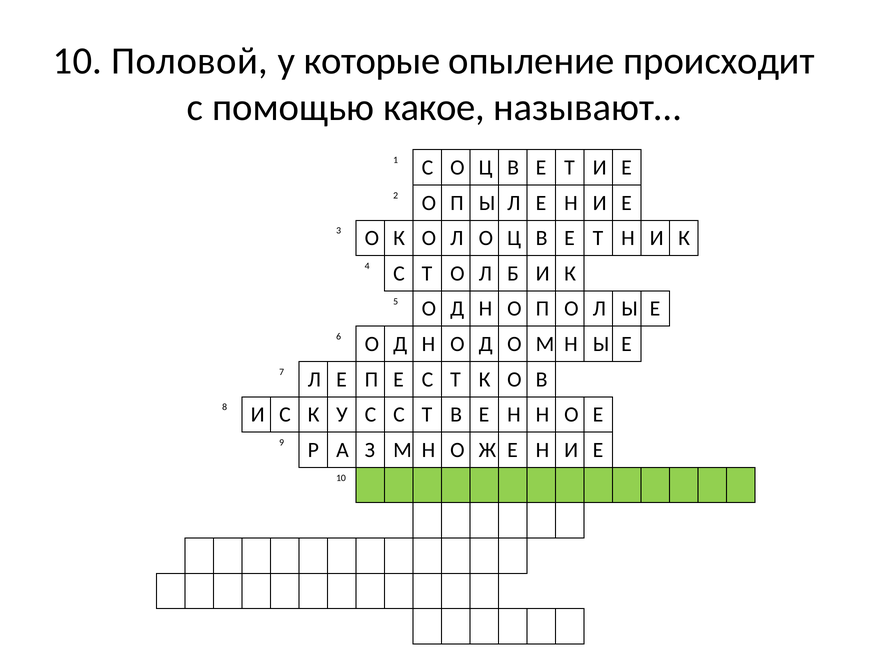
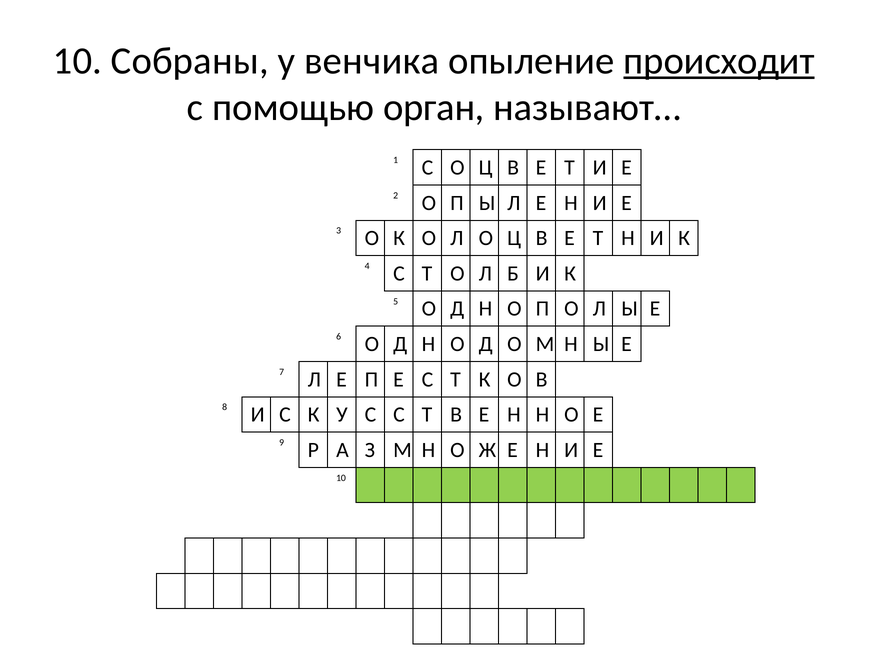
Половой: Половой -> Собраны
которые: которые -> венчика
происходит underline: none -> present
какое: какое -> орган
